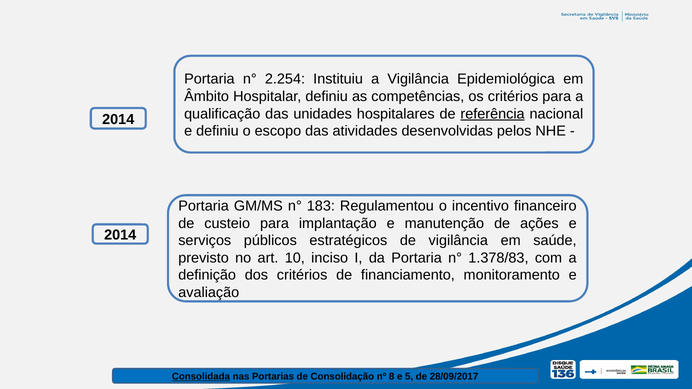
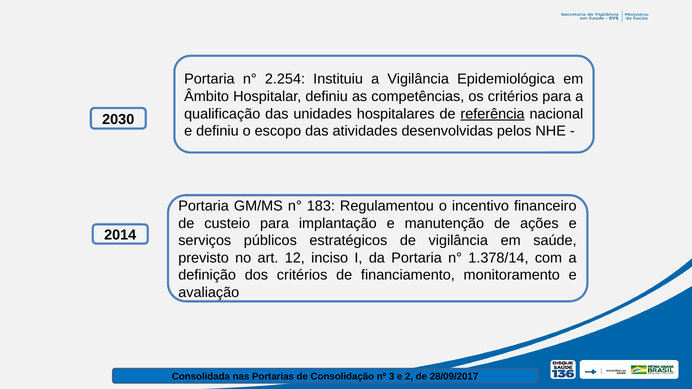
2014 at (118, 119): 2014 -> 2030
10: 10 -> 12
1.378/83: 1.378/83 -> 1.378/14
Consolidada underline: present -> none
8: 8 -> 3
5: 5 -> 2
